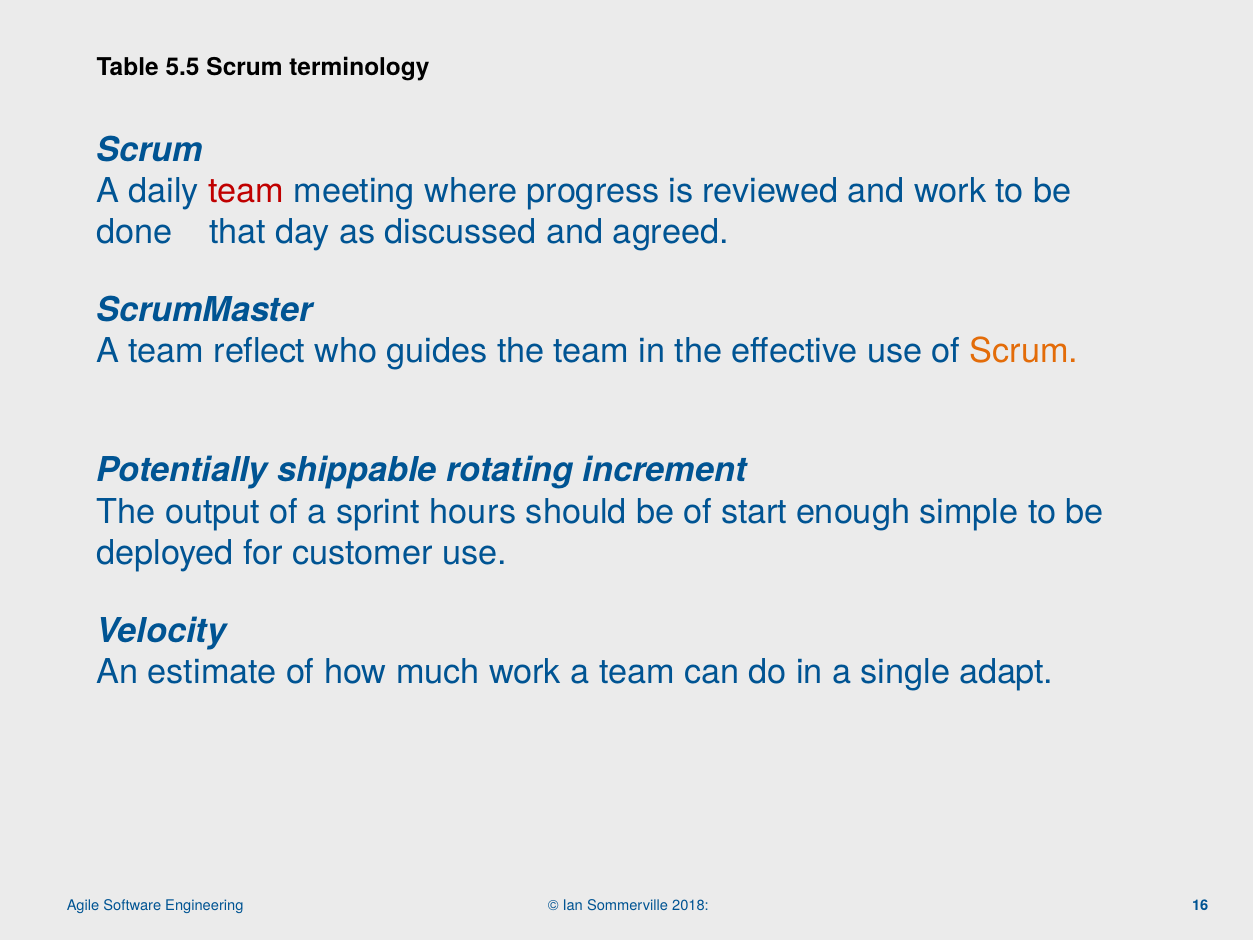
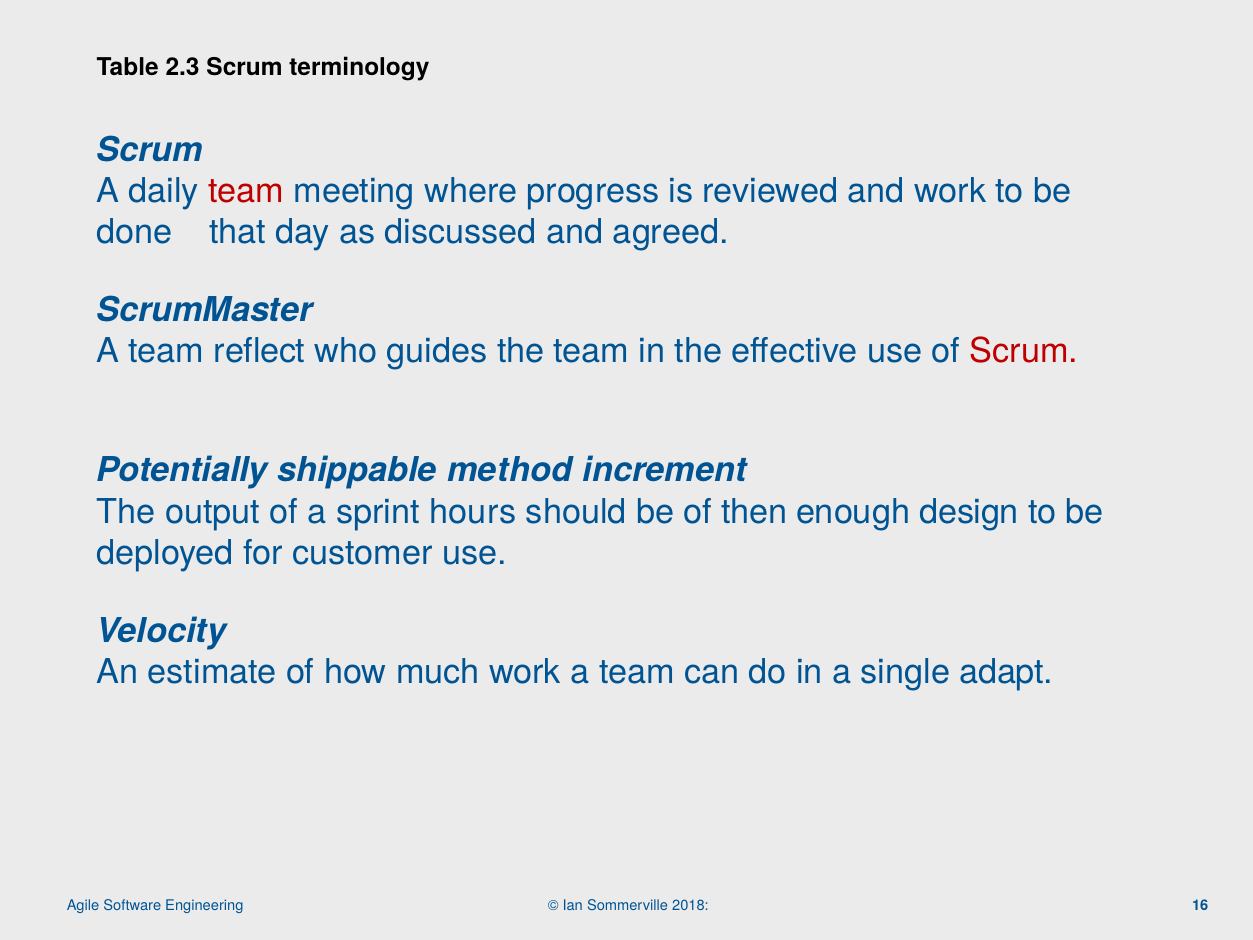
5.5: 5.5 -> 2.3
Scrum at (1024, 351) colour: orange -> red
rotating: rotating -> method
start: start -> then
simple: simple -> design
